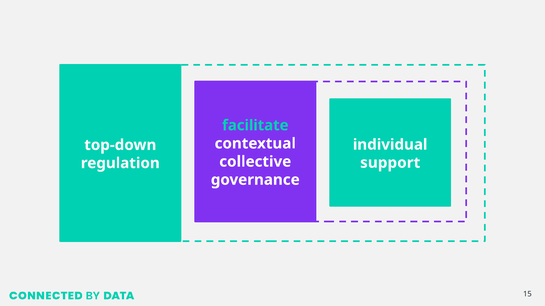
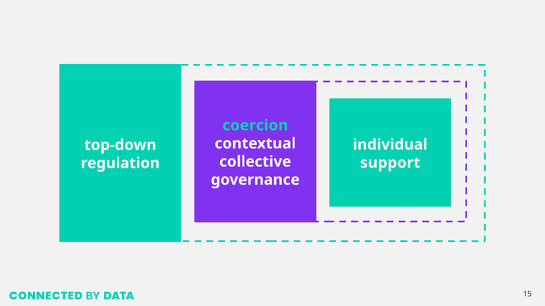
facilitate: facilitate -> coercion
